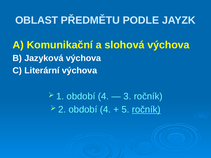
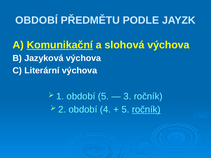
OBLAST at (37, 20): OBLAST -> OBDOBÍ
Komunikační underline: none -> present
1 období 4: 4 -> 5
